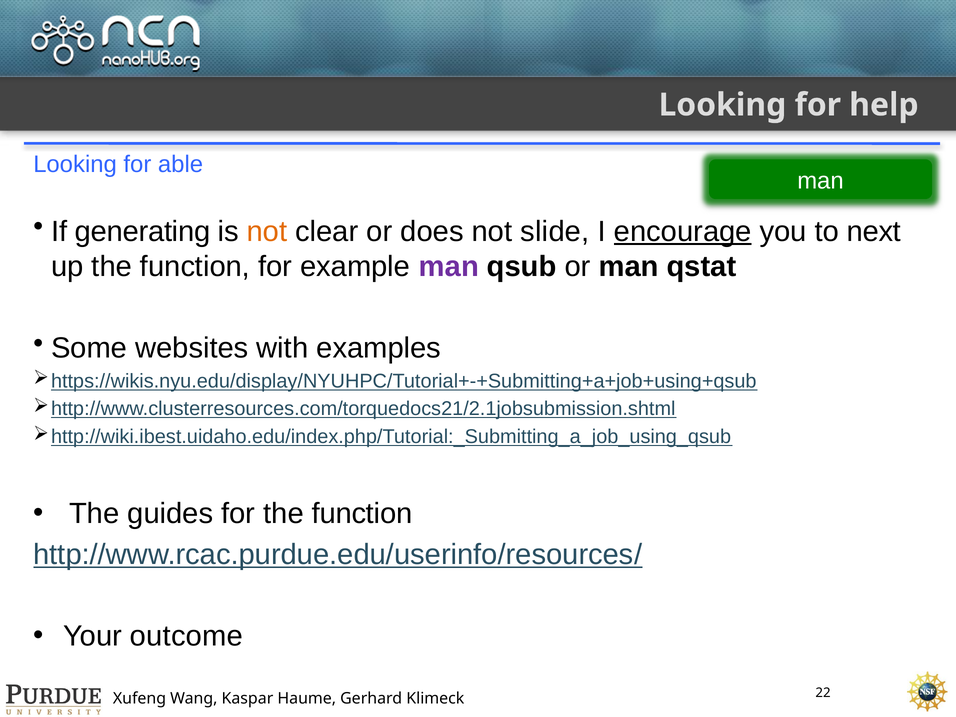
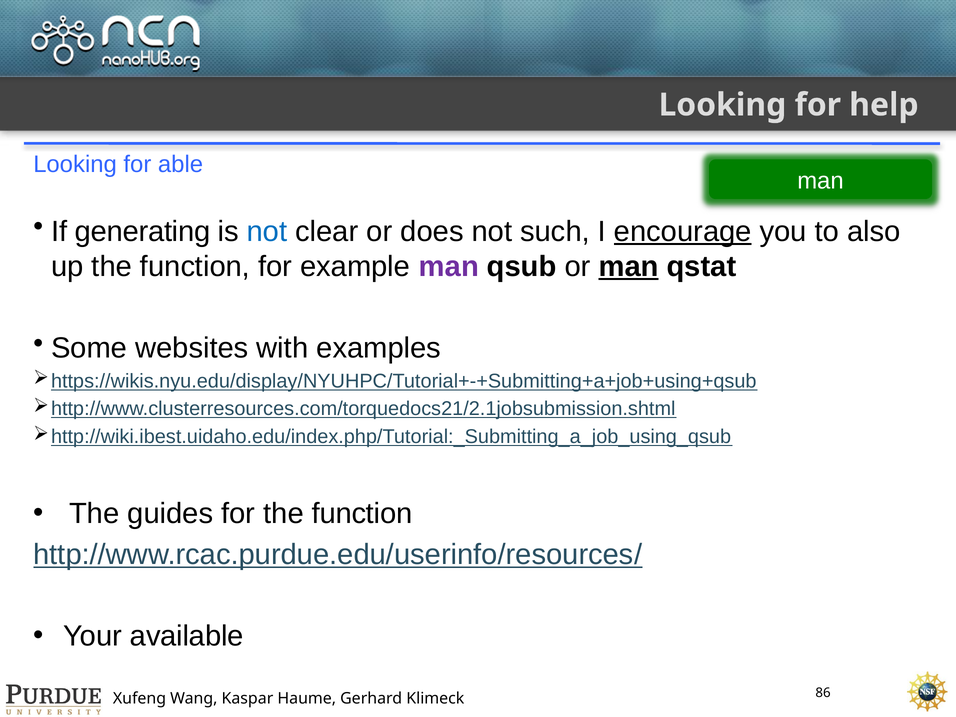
not at (267, 231) colour: orange -> blue
slide: slide -> such
next: next -> also
man at (629, 266) underline: none -> present
outcome: outcome -> available
22: 22 -> 86
